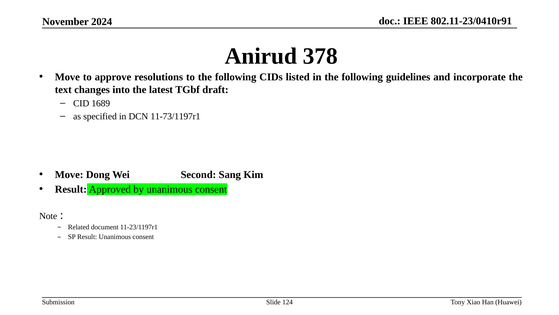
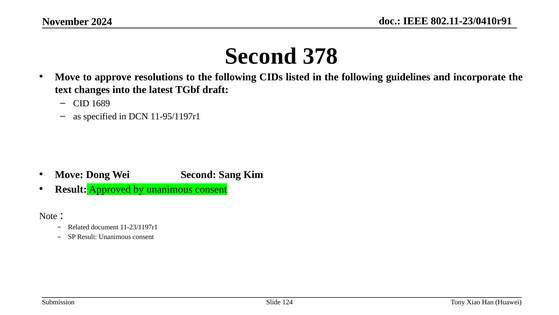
Anirud at (261, 56): Anirud -> Second
11-73/1197r1: 11-73/1197r1 -> 11-95/1197r1
